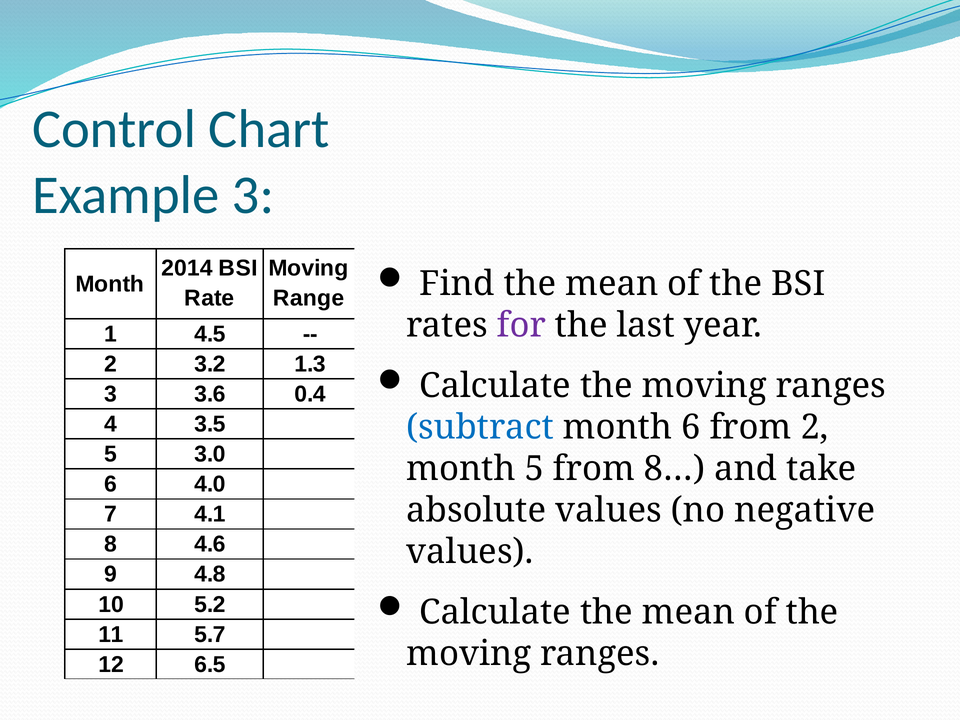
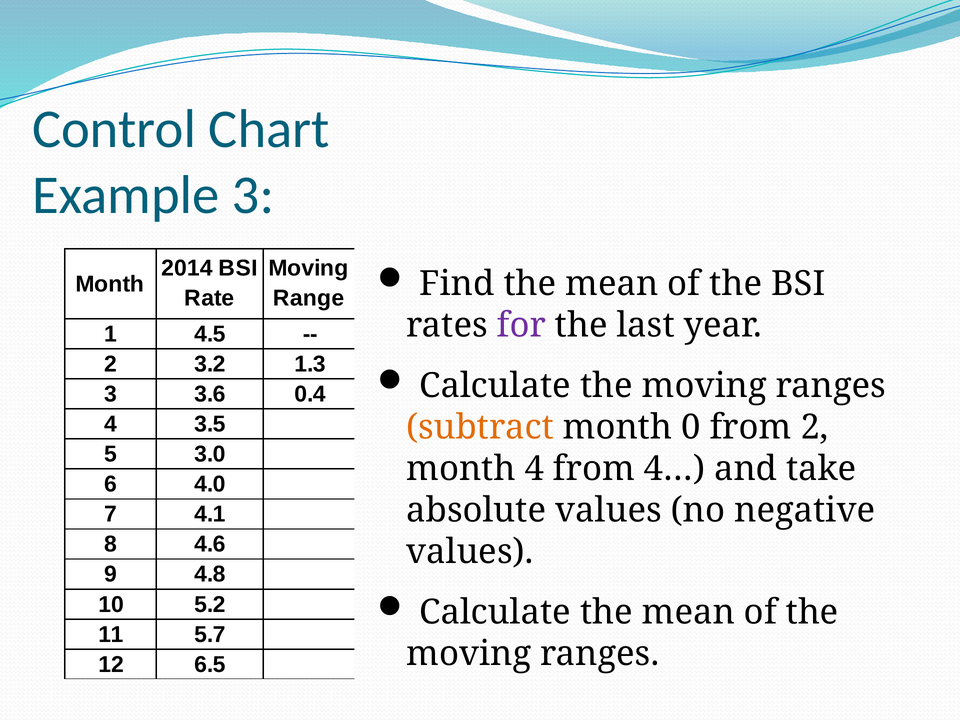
subtract colour: blue -> orange
month 6: 6 -> 0
month 5: 5 -> 4
8…: 8… -> 4…
